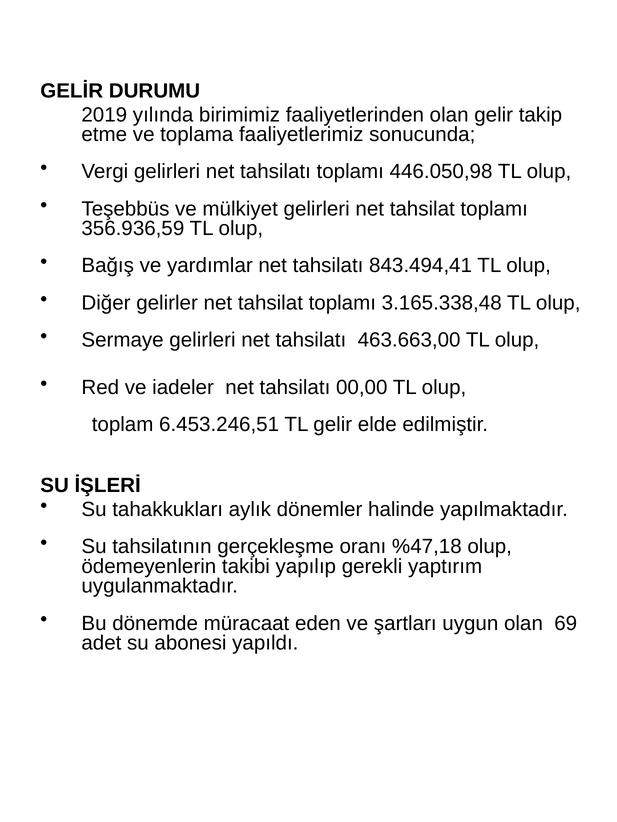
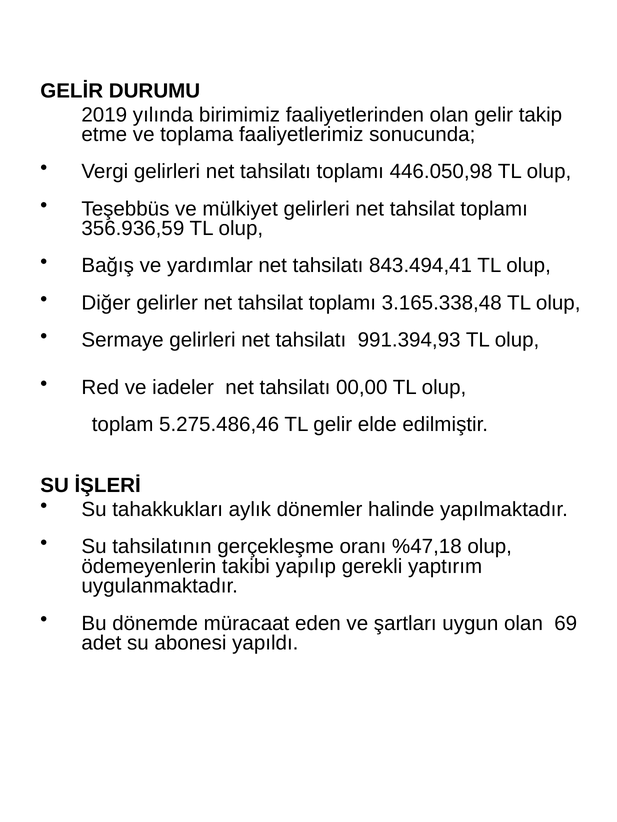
463.663,00: 463.663,00 -> 991.394,93
6.453.246,51: 6.453.246,51 -> 5.275.486,46
